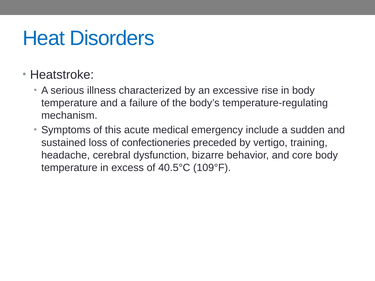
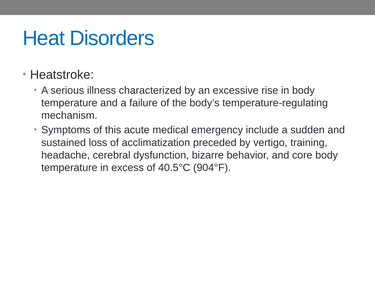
confectioneries: confectioneries -> acclimatization
109°F: 109°F -> 904°F
